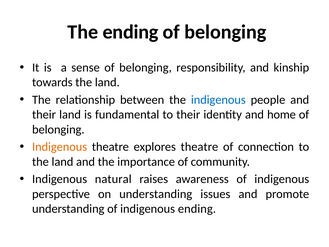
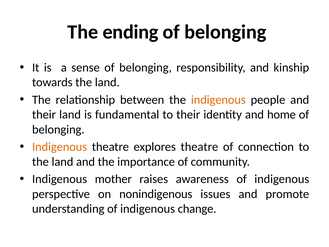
indigenous at (218, 100) colour: blue -> orange
natural: natural -> mother
on understanding: understanding -> nonindigenous
indigenous ending: ending -> change
